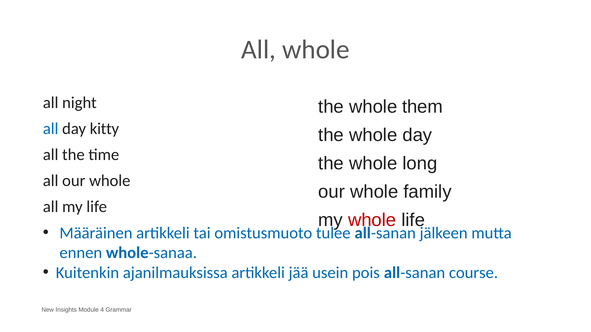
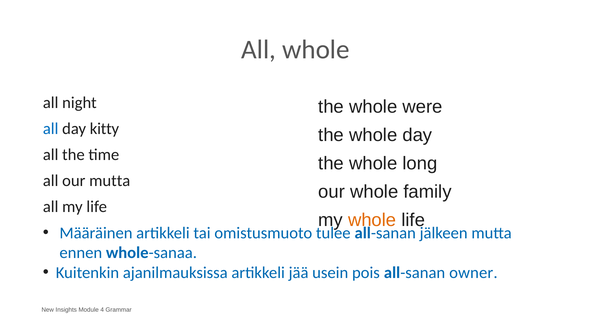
them: them -> were
all our whole: whole -> mutta
whole at (372, 220) colour: red -> orange
course: course -> owner
